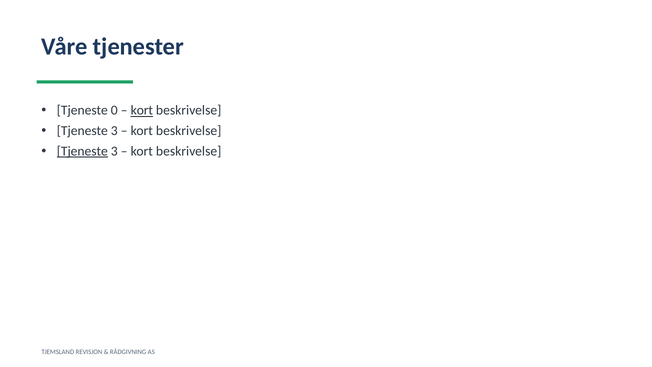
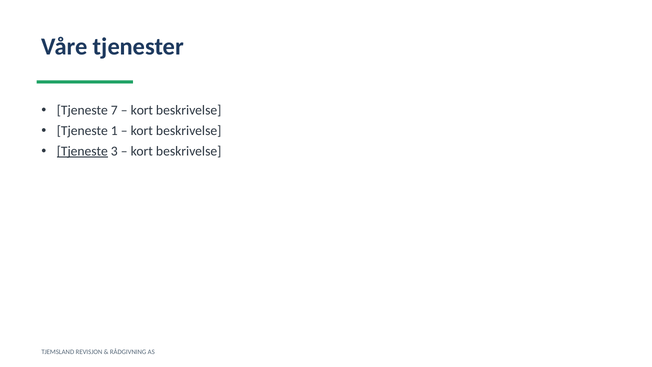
0: 0 -> 7
kort at (142, 110) underline: present -> none
3 at (114, 131): 3 -> 1
